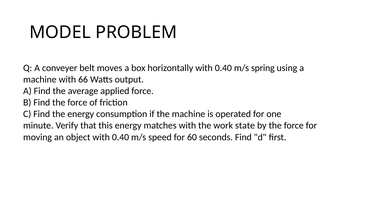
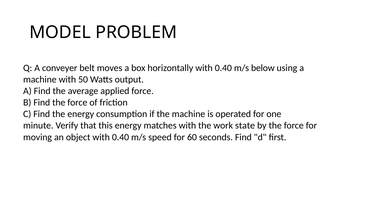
spring: spring -> below
66: 66 -> 50
